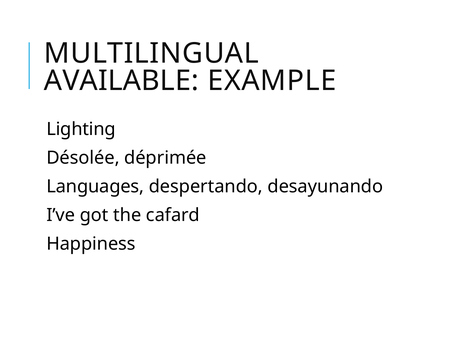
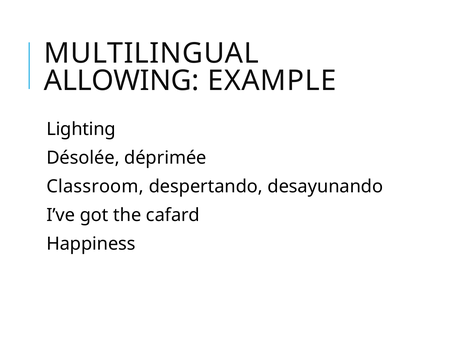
AVAILABLE: AVAILABLE -> ALLOWING
Languages: Languages -> Classroom
